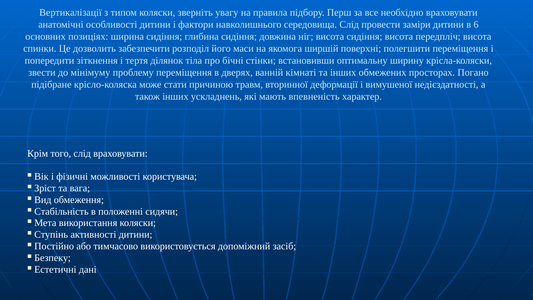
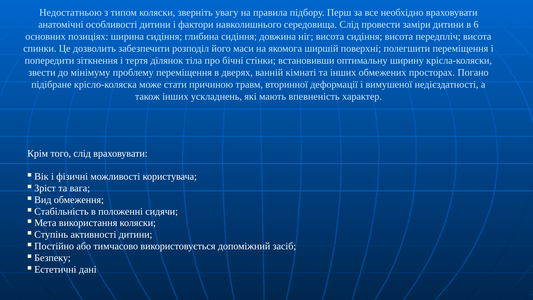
Вертикалізації: Вертикалізації -> Недостатньою
